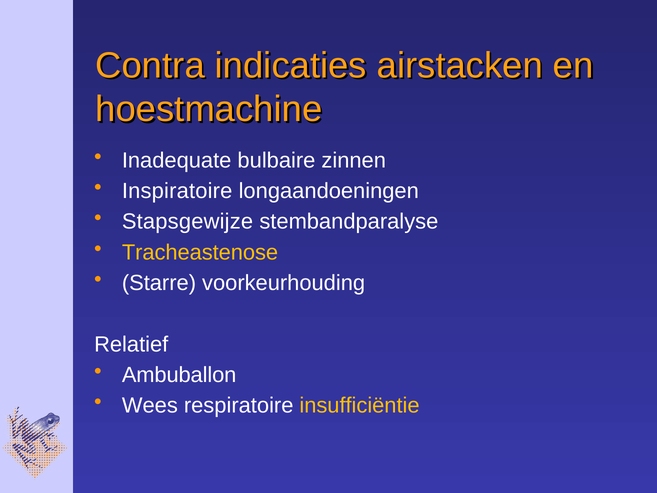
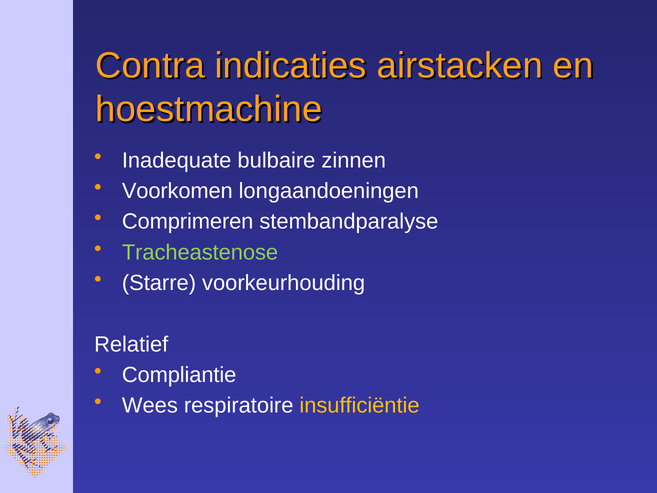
Inspiratoire: Inspiratoire -> Voorkomen
Stapsgewijze: Stapsgewijze -> Comprimeren
Tracheastenose colour: yellow -> light green
Ambuballon: Ambuballon -> Compliantie
